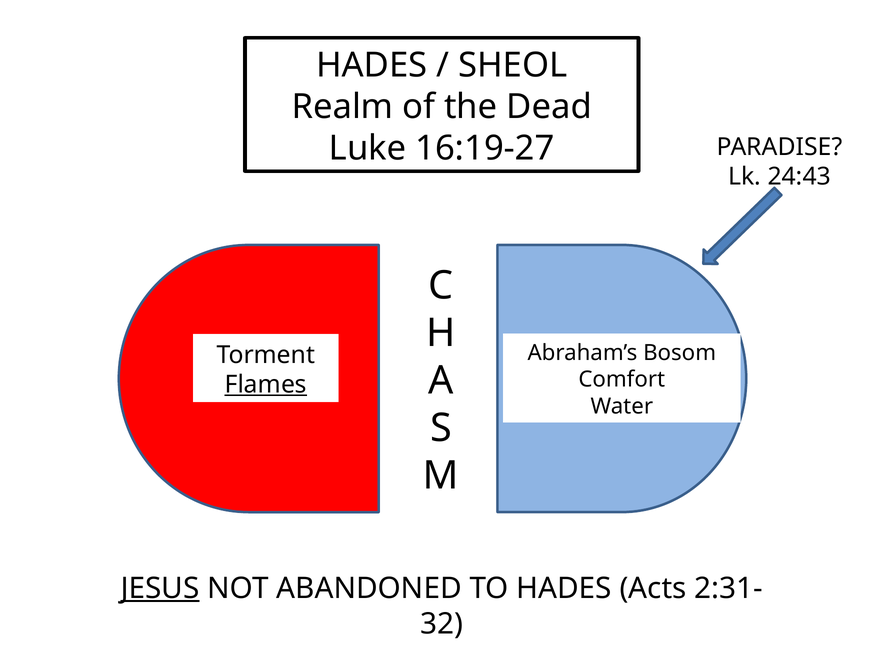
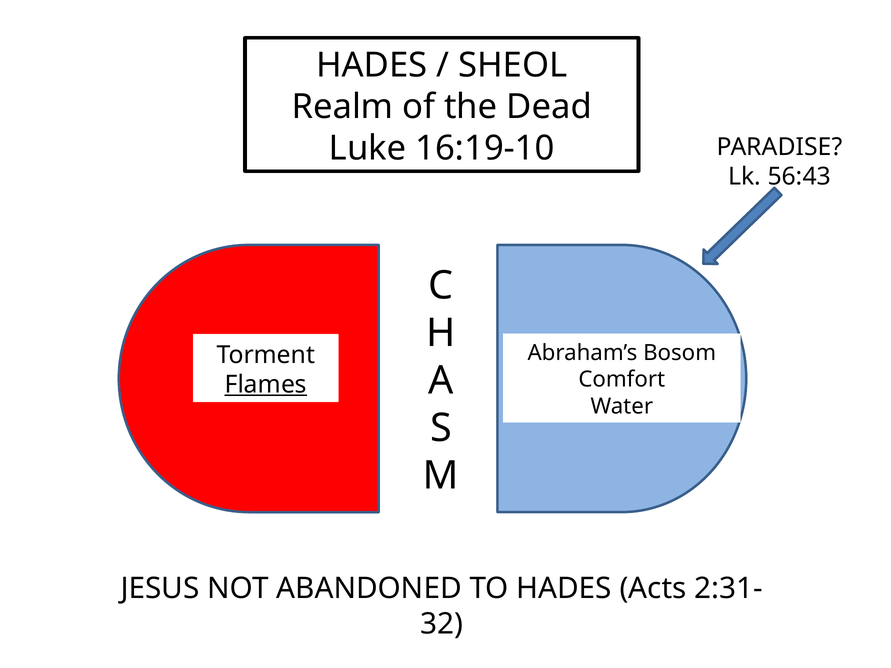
16:19-27: 16:19-27 -> 16:19-10
24:43: 24:43 -> 56:43
JESUS underline: present -> none
